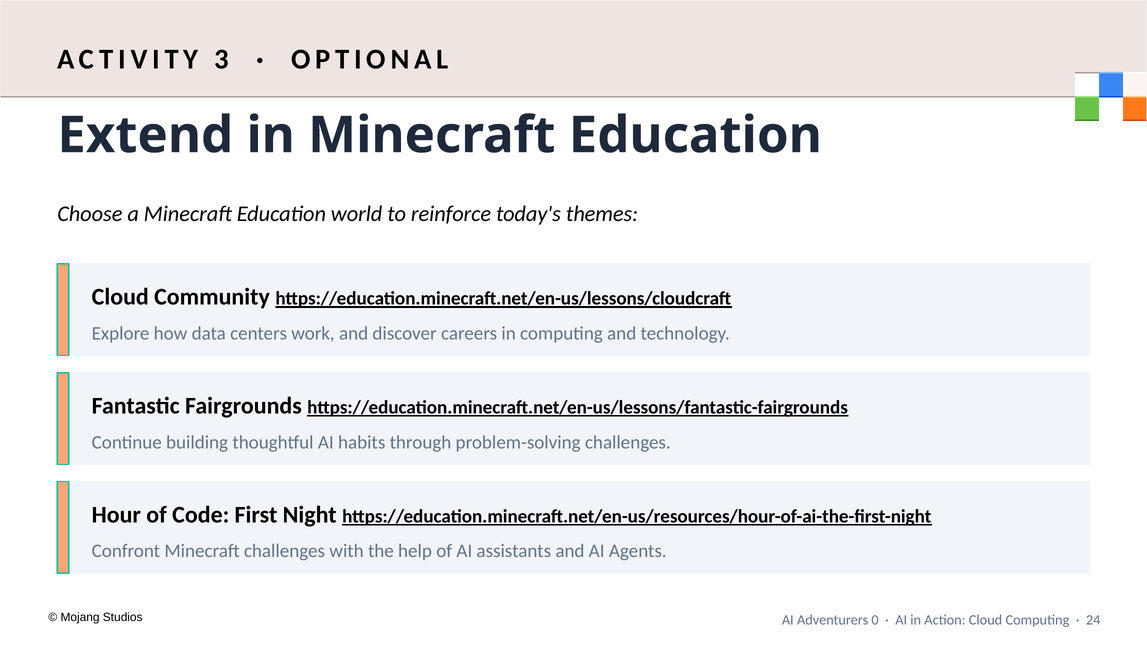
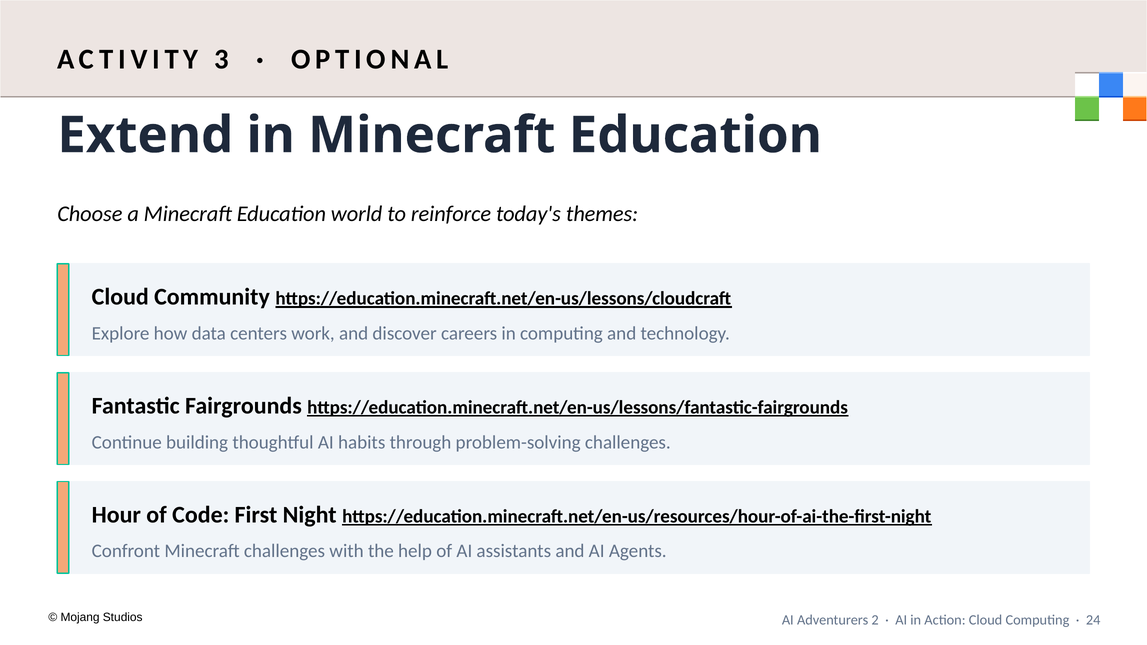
0: 0 -> 2
